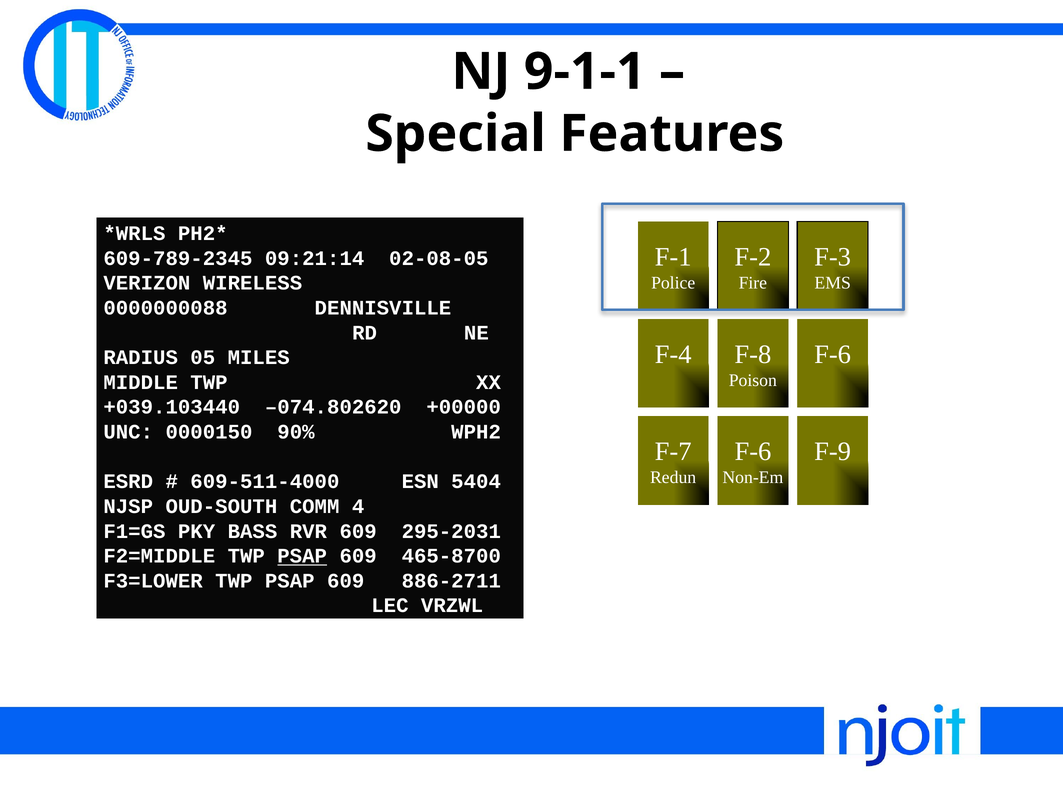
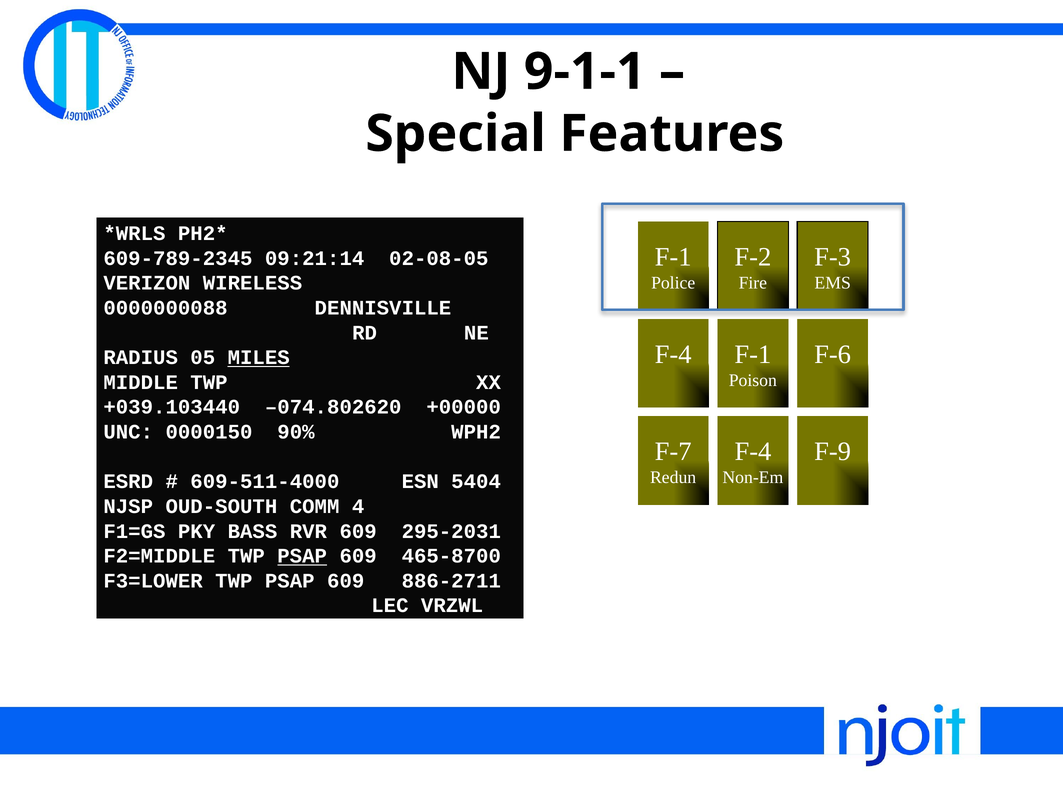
F-4 F-8: F-8 -> F-1
MILES underline: none -> present
F-6 at (753, 452): F-6 -> F-4
